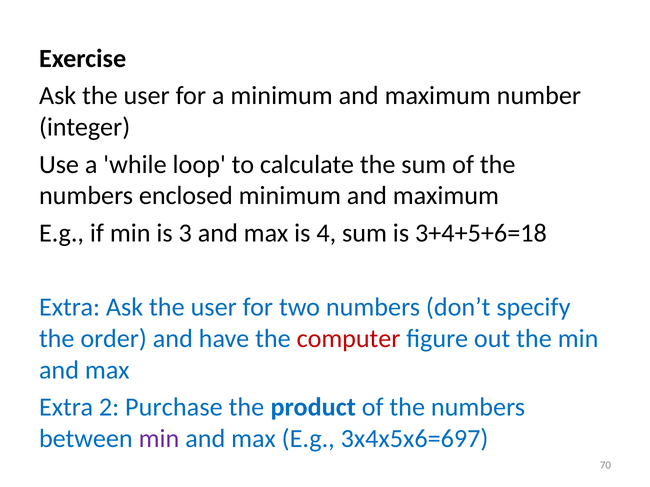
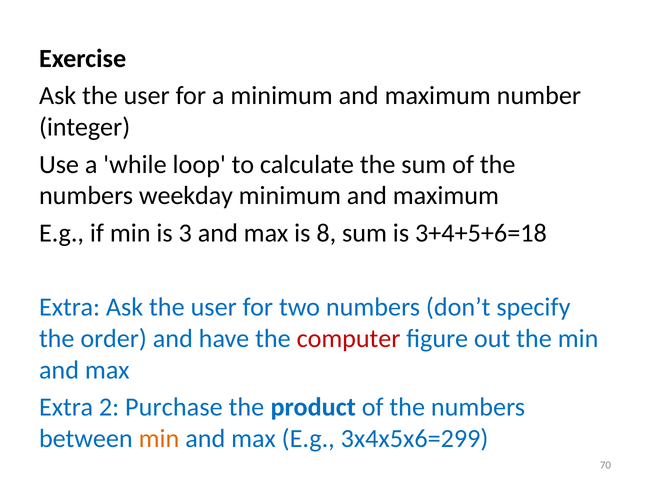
enclosed: enclosed -> weekday
4: 4 -> 8
min at (159, 439) colour: purple -> orange
3x4x5x6=697: 3x4x5x6=697 -> 3x4x5x6=299
